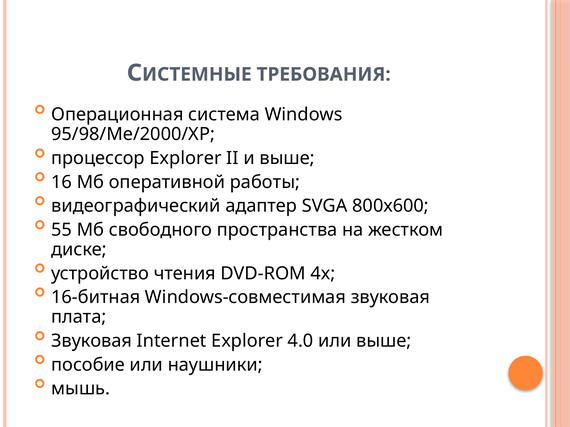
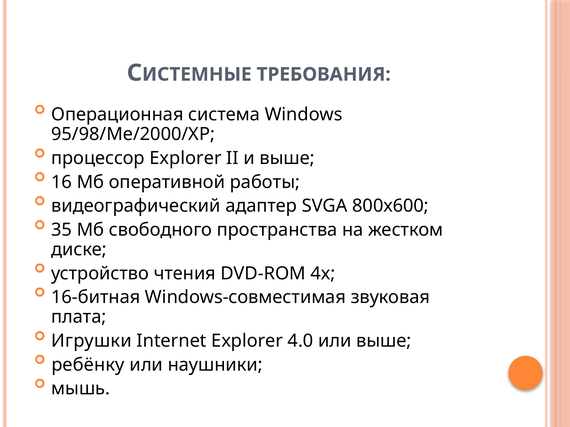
55: 55 -> 35
Звуковая at (92, 341): Звуковая -> Игрушки
пособие: пособие -> ребёнку
